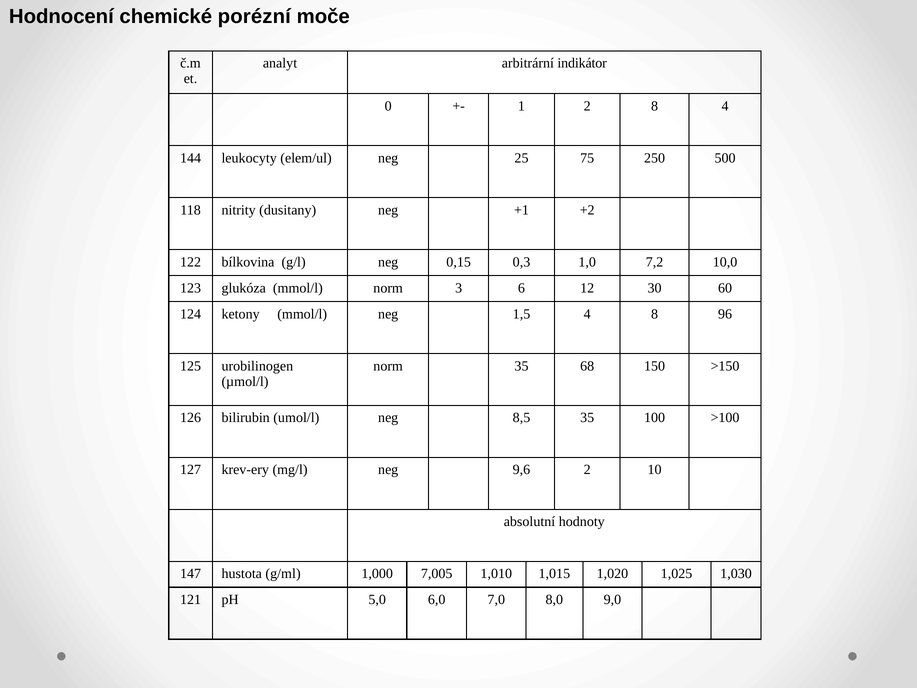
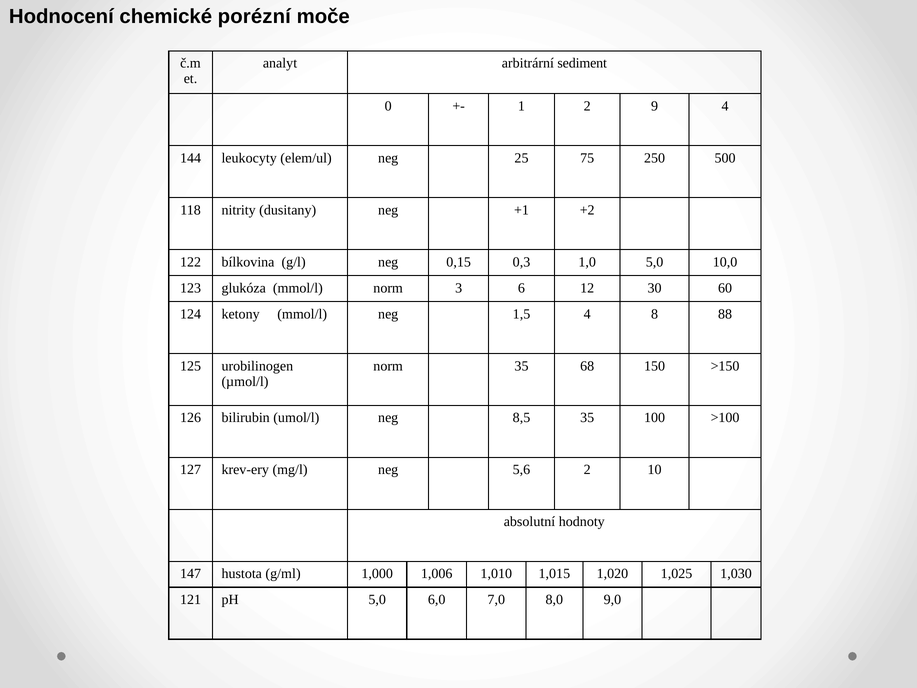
indikátor: indikátor -> sediment
2 8: 8 -> 9
1,0 7,2: 7,2 -> 5,0
96: 96 -> 88
9,6: 9,6 -> 5,6
7,005: 7,005 -> 1,006
